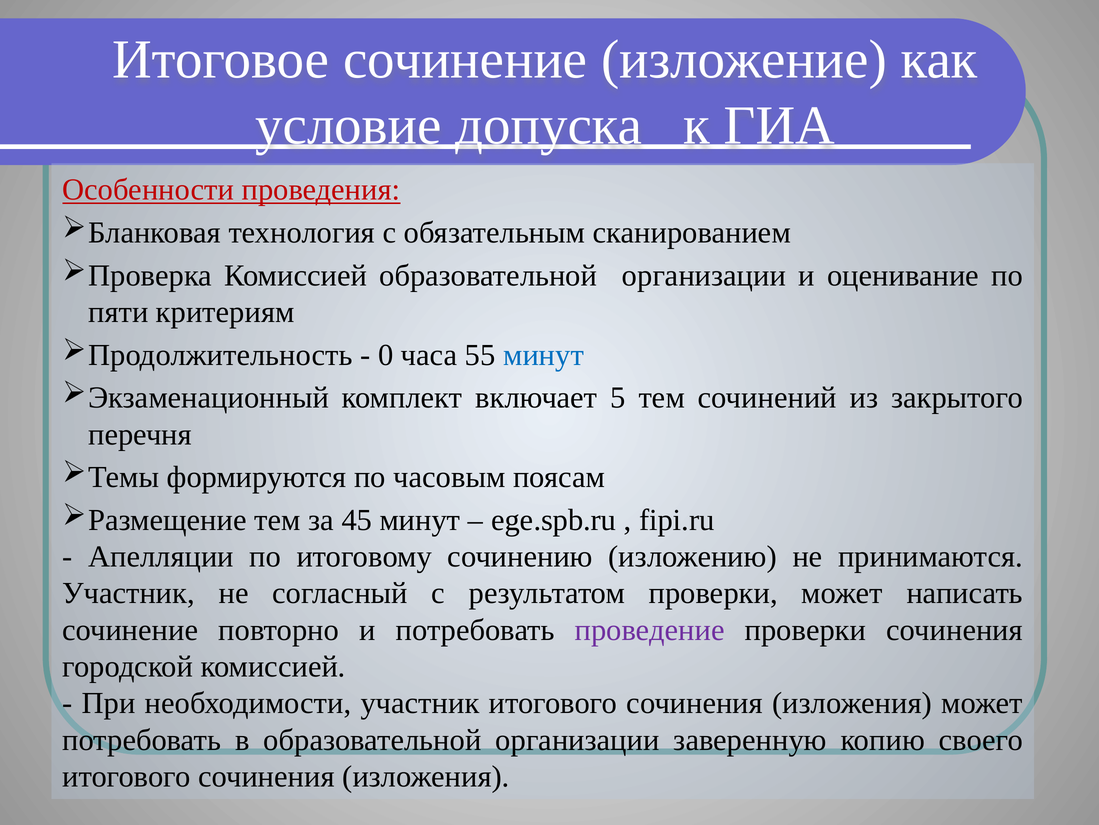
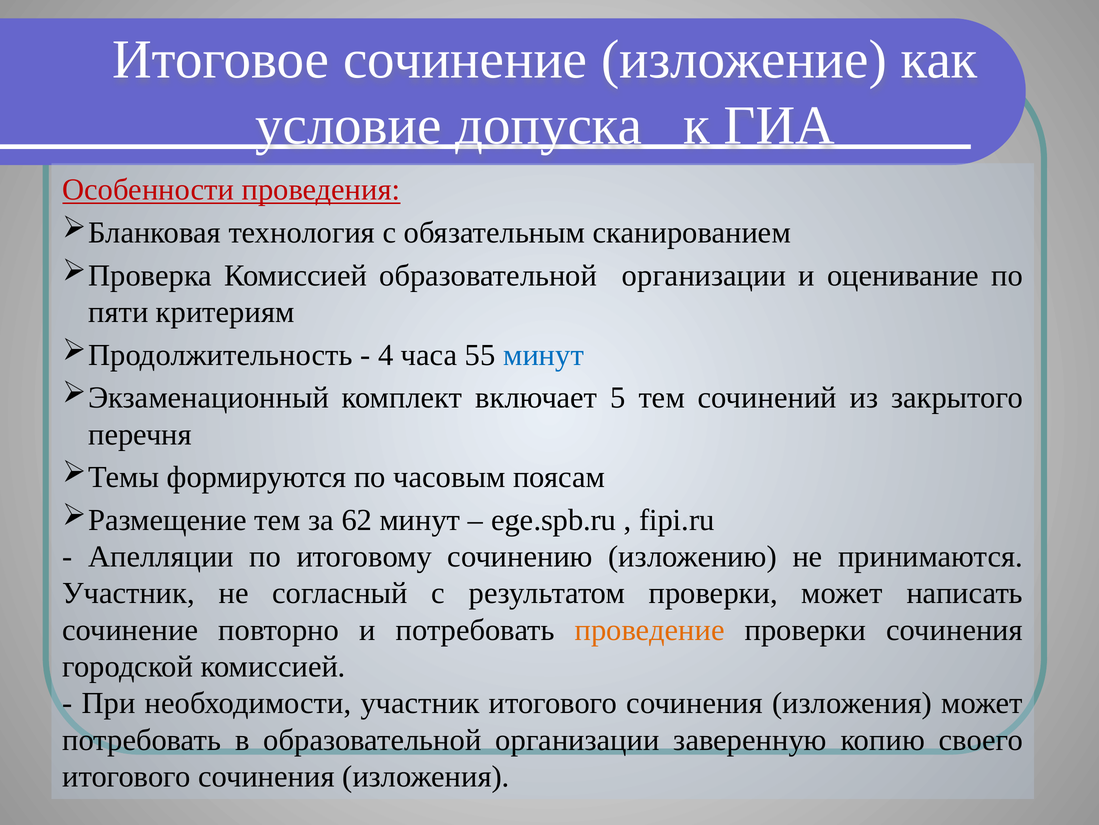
0: 0 -> 4
45: 45 -> 62
проведение colour: purple -> orange
